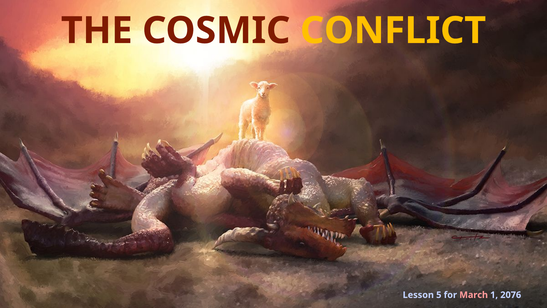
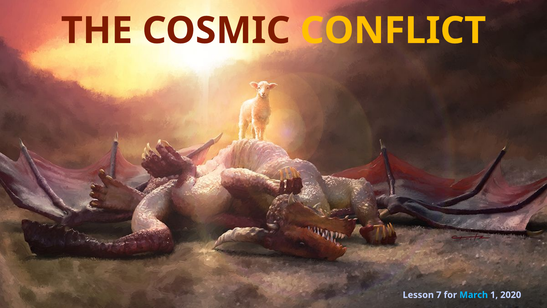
5: 5 -> 7
March colour: pink -> light blue
2076: 2076 -> 2020
